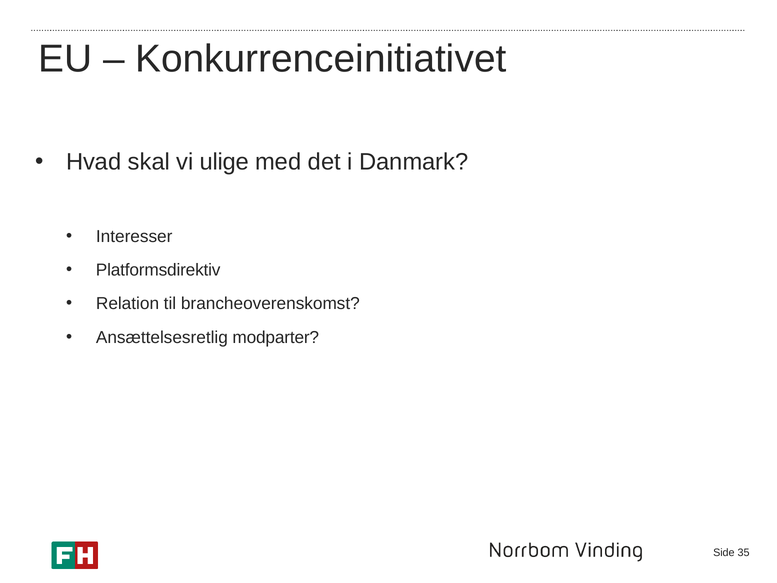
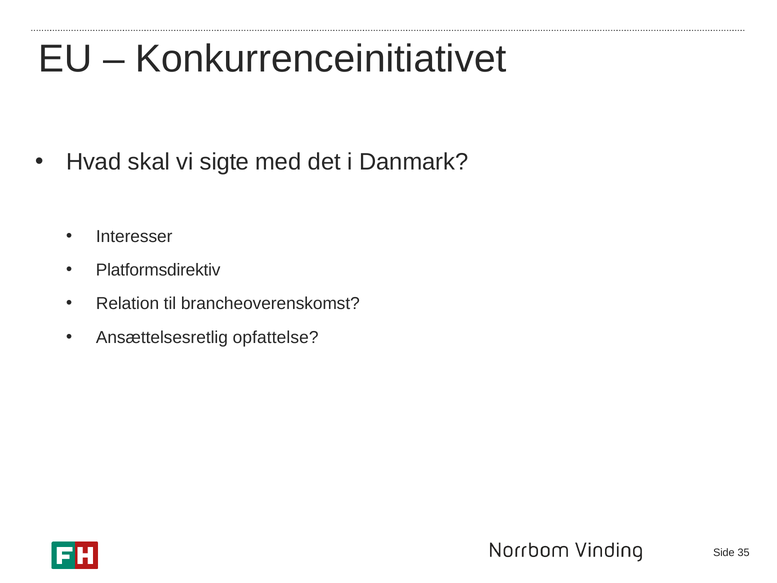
ulige: ulige -> sigte
modparter: modparter -> opfattelse
